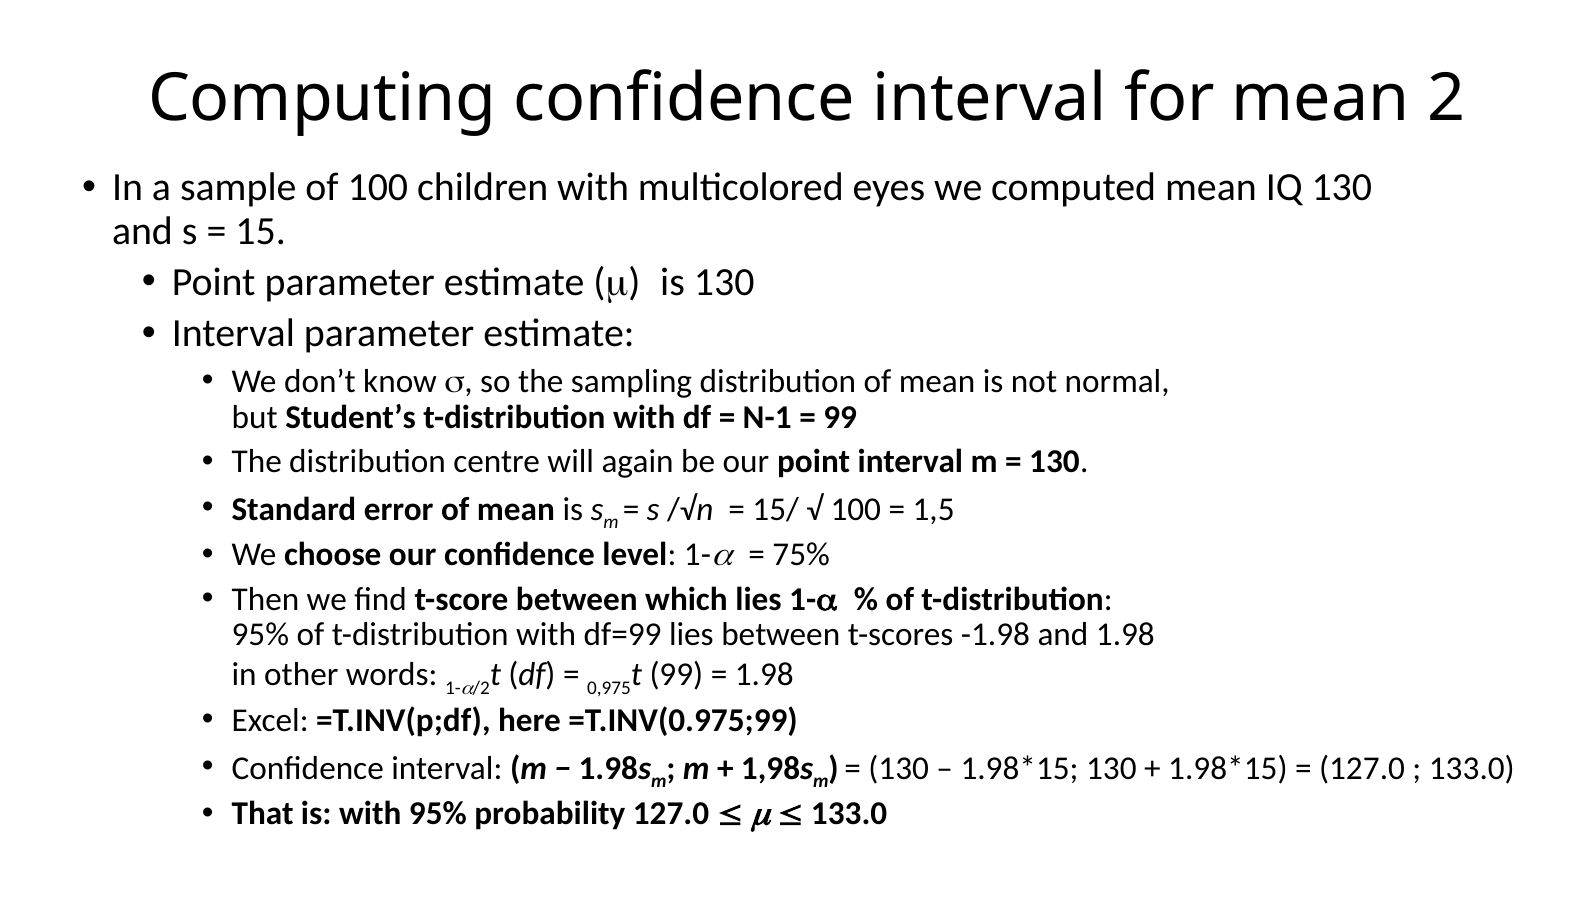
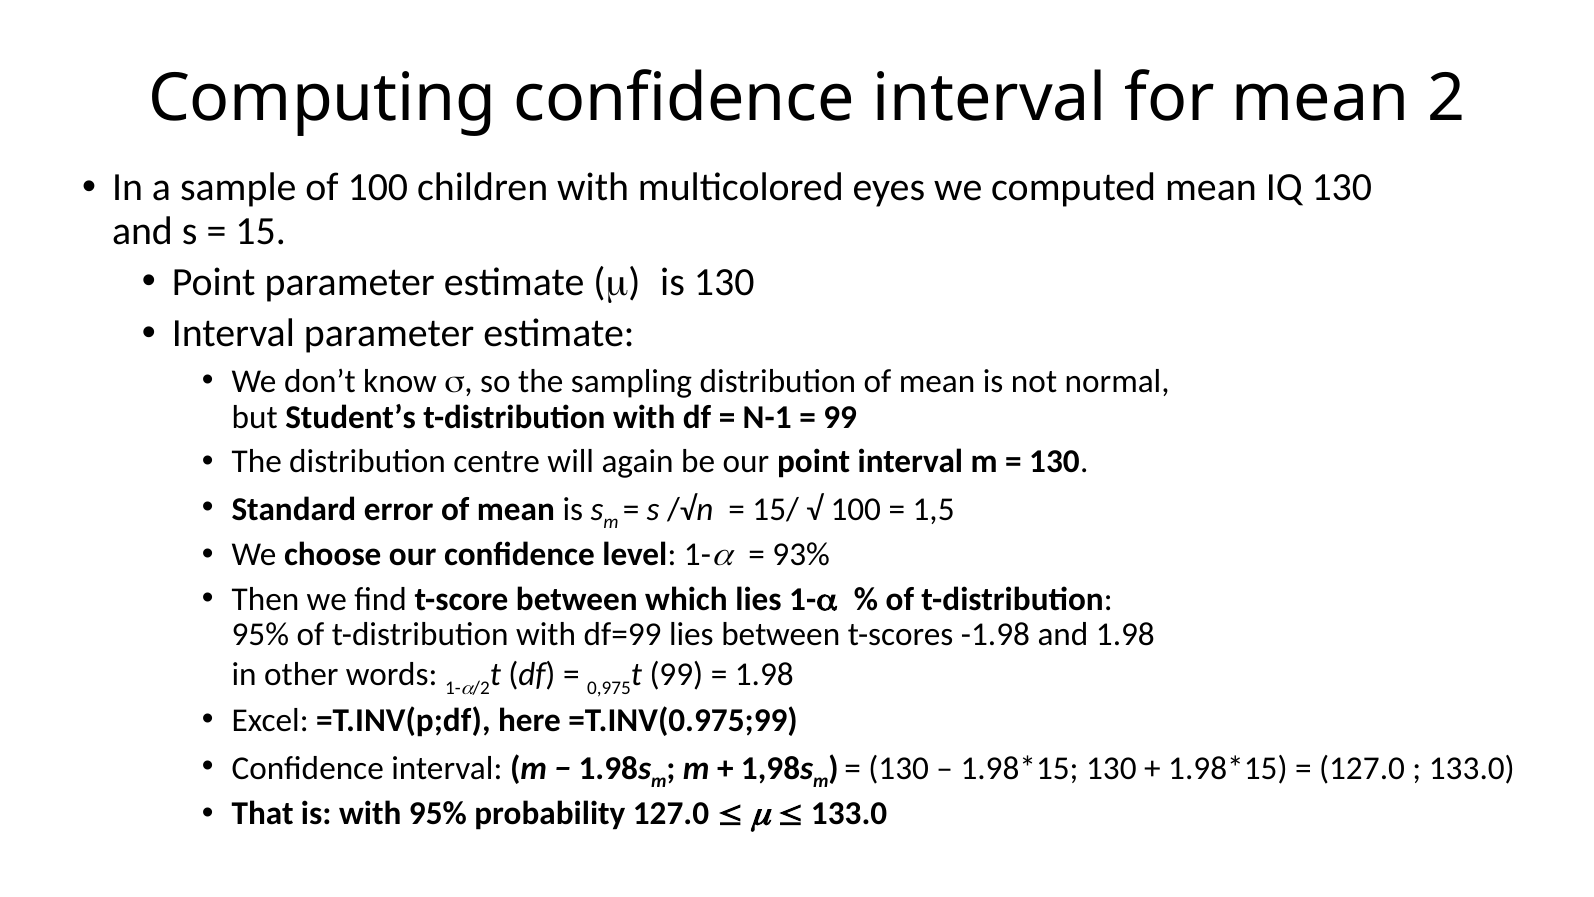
75%: 75% -> 93%
